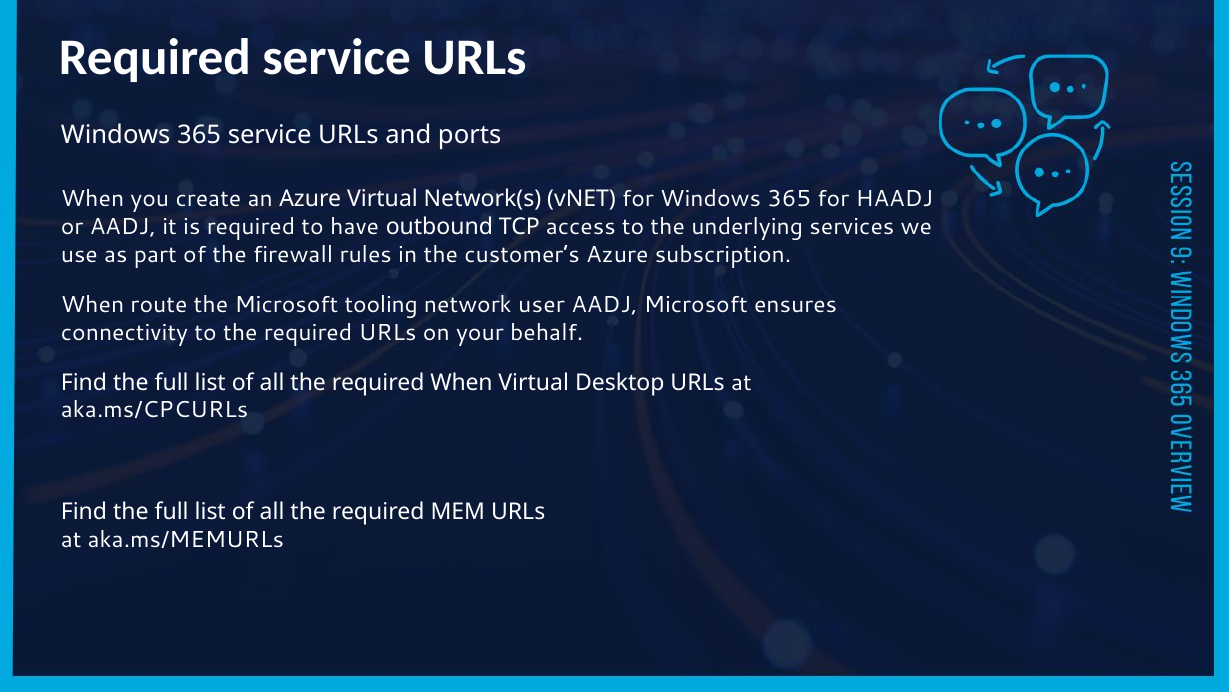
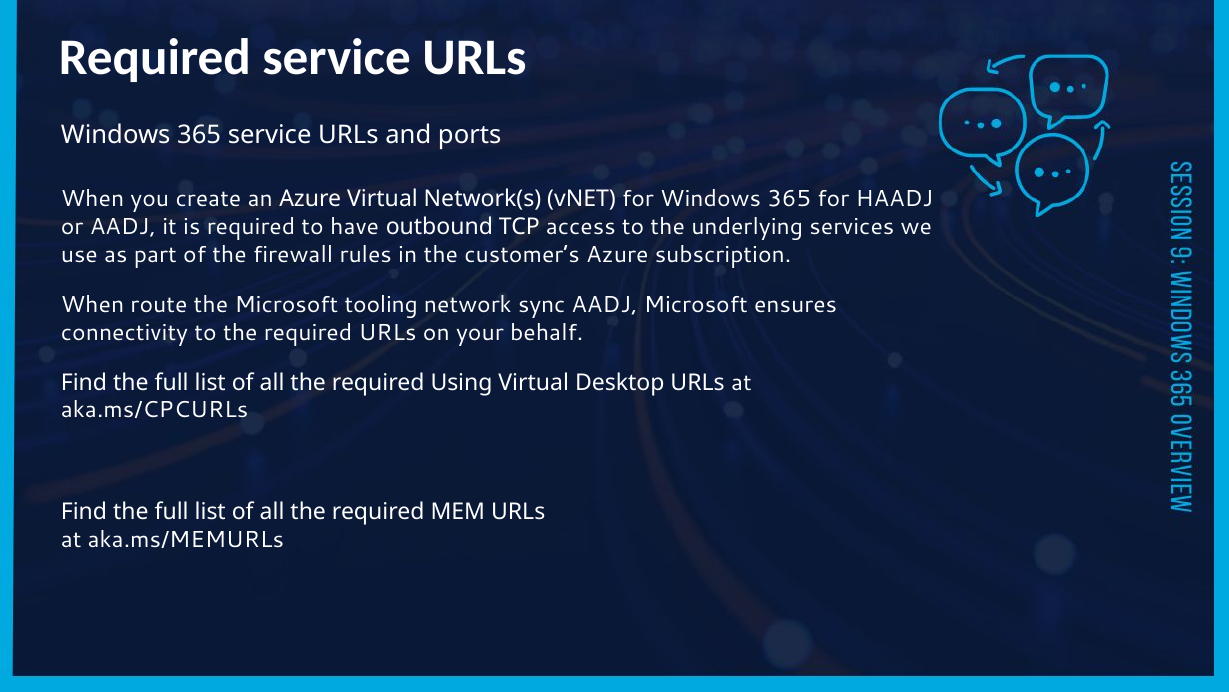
user: user -> sync
required When: When -> Using
